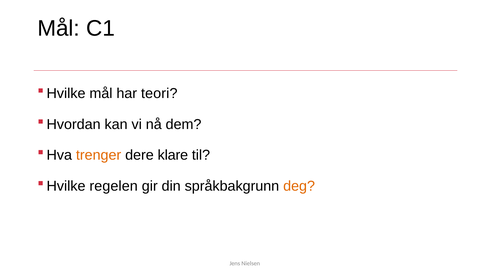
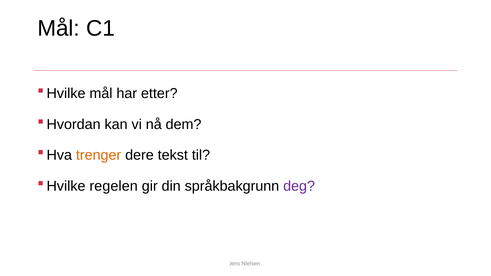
teori: teori -> etter
klare: klare -> tekst
deg colour: orange -> purple
